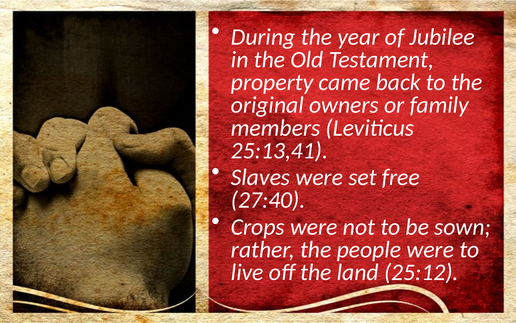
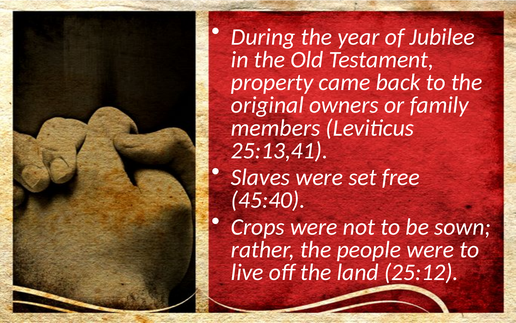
27:40: 27:40 -> 45:40
